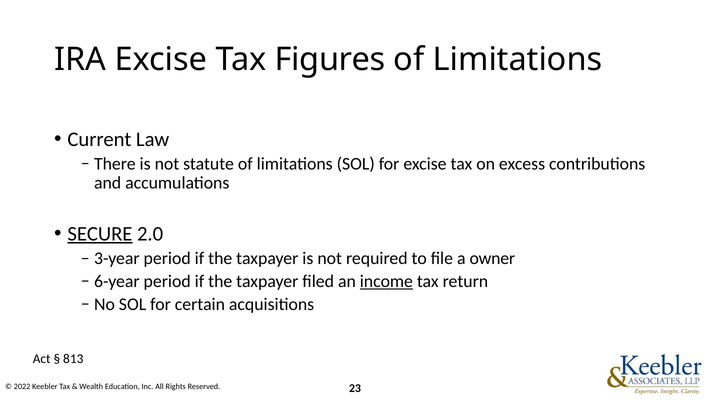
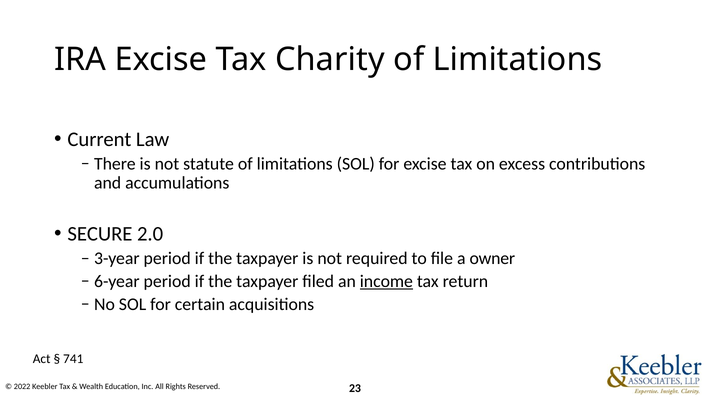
Figures: Figures -> Charity
SECURE underline: present -> none
813: 813 -> 741
